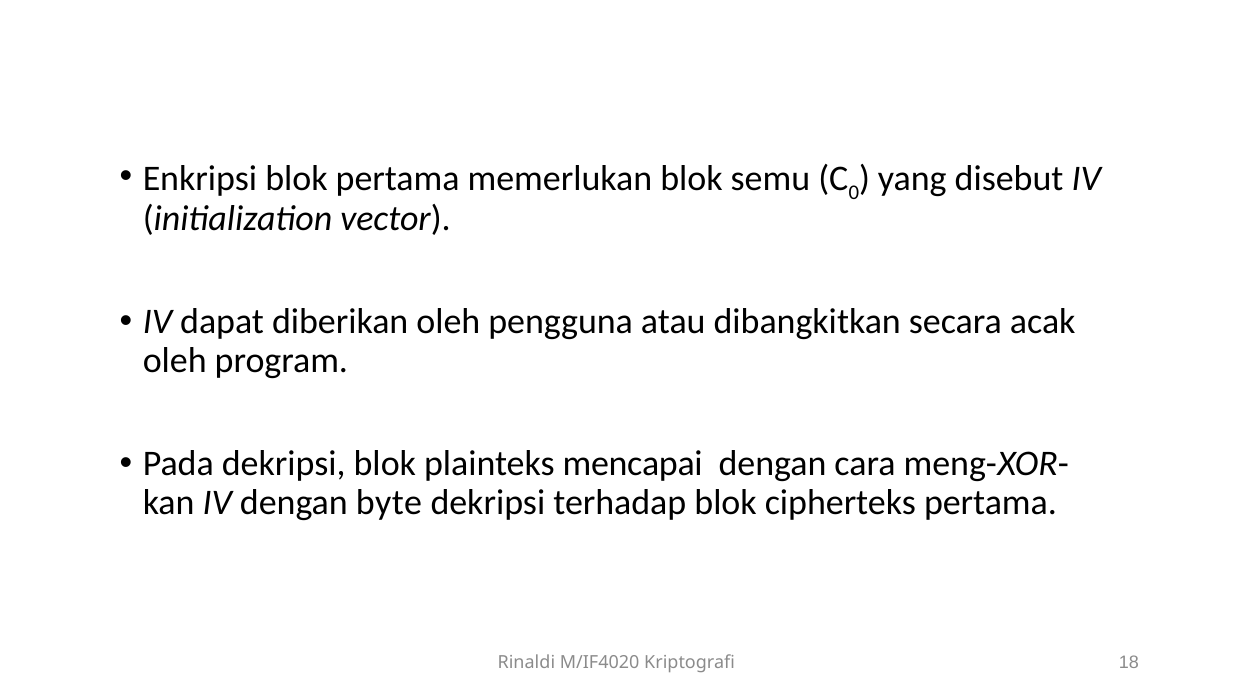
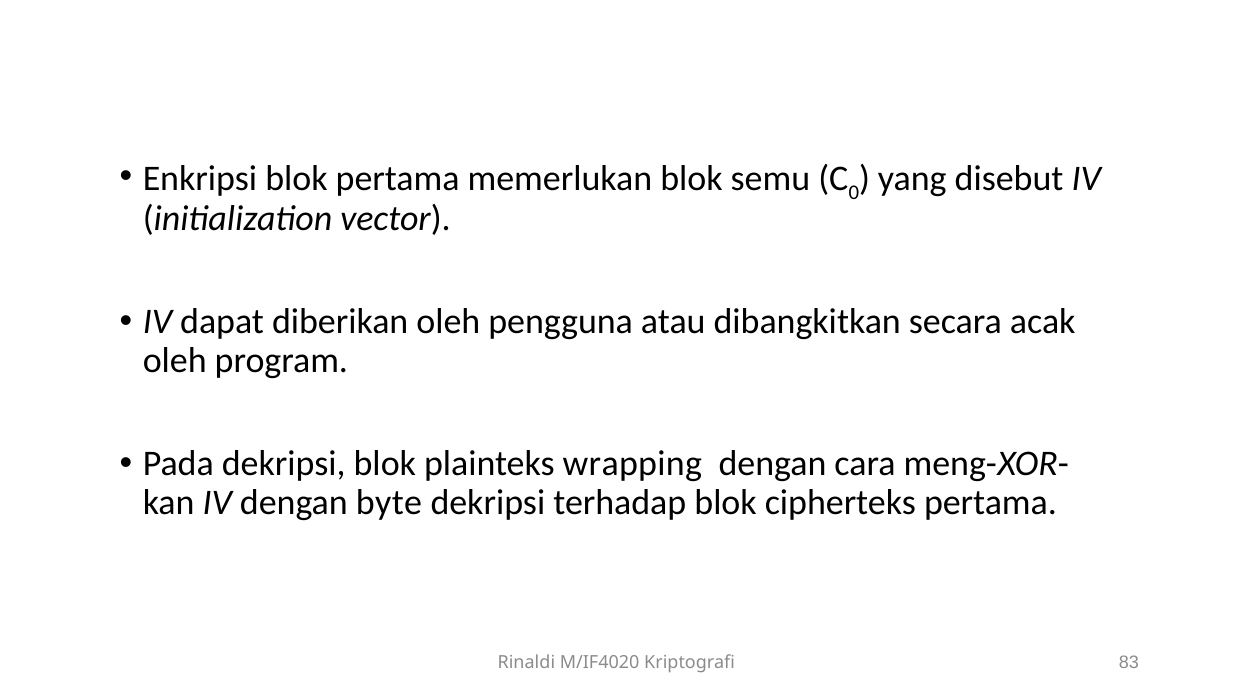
mencapai: mencapai -> wrapping
18: 18 -> 83
